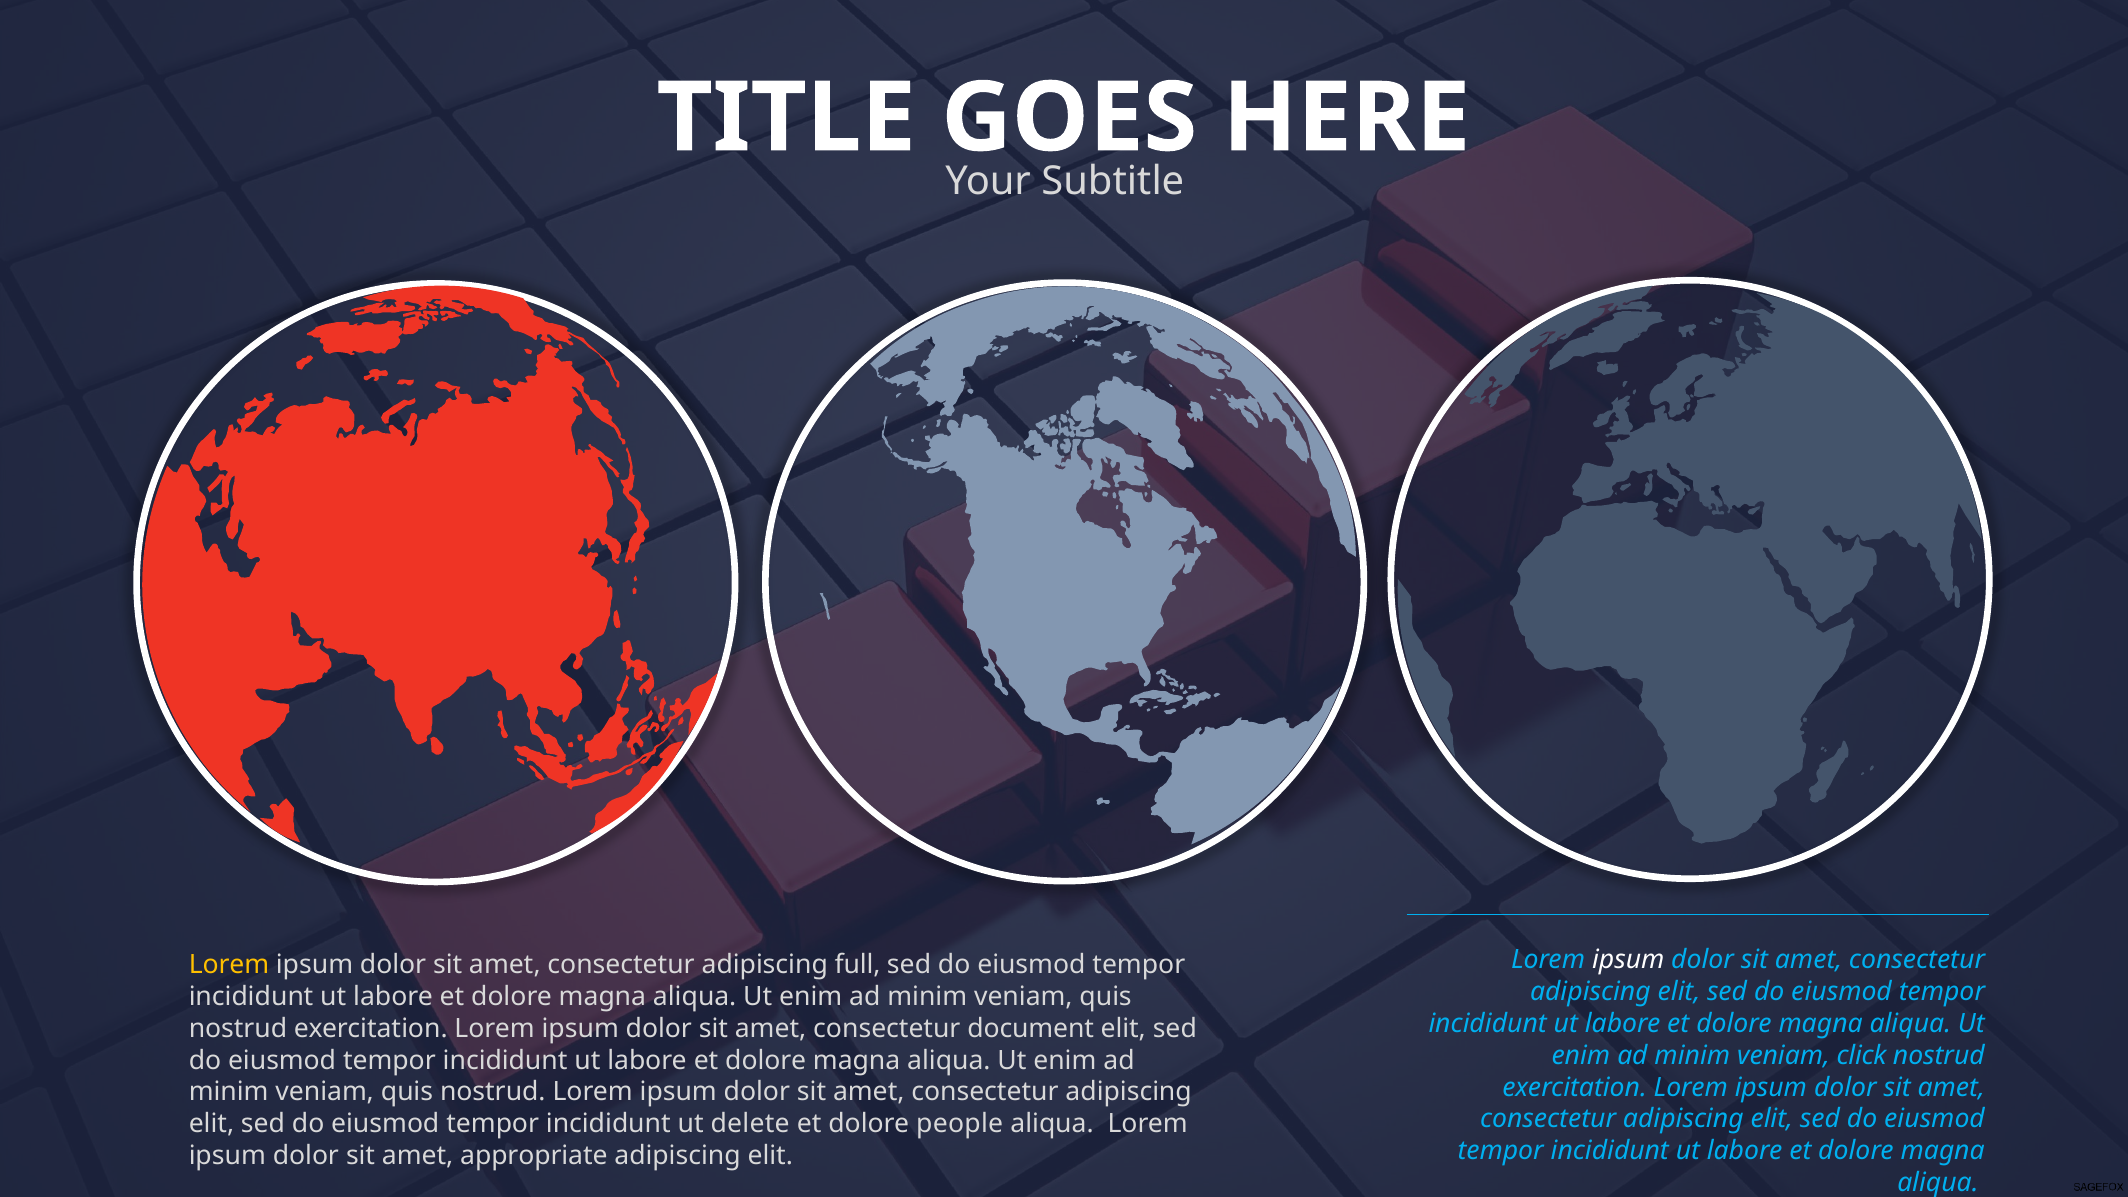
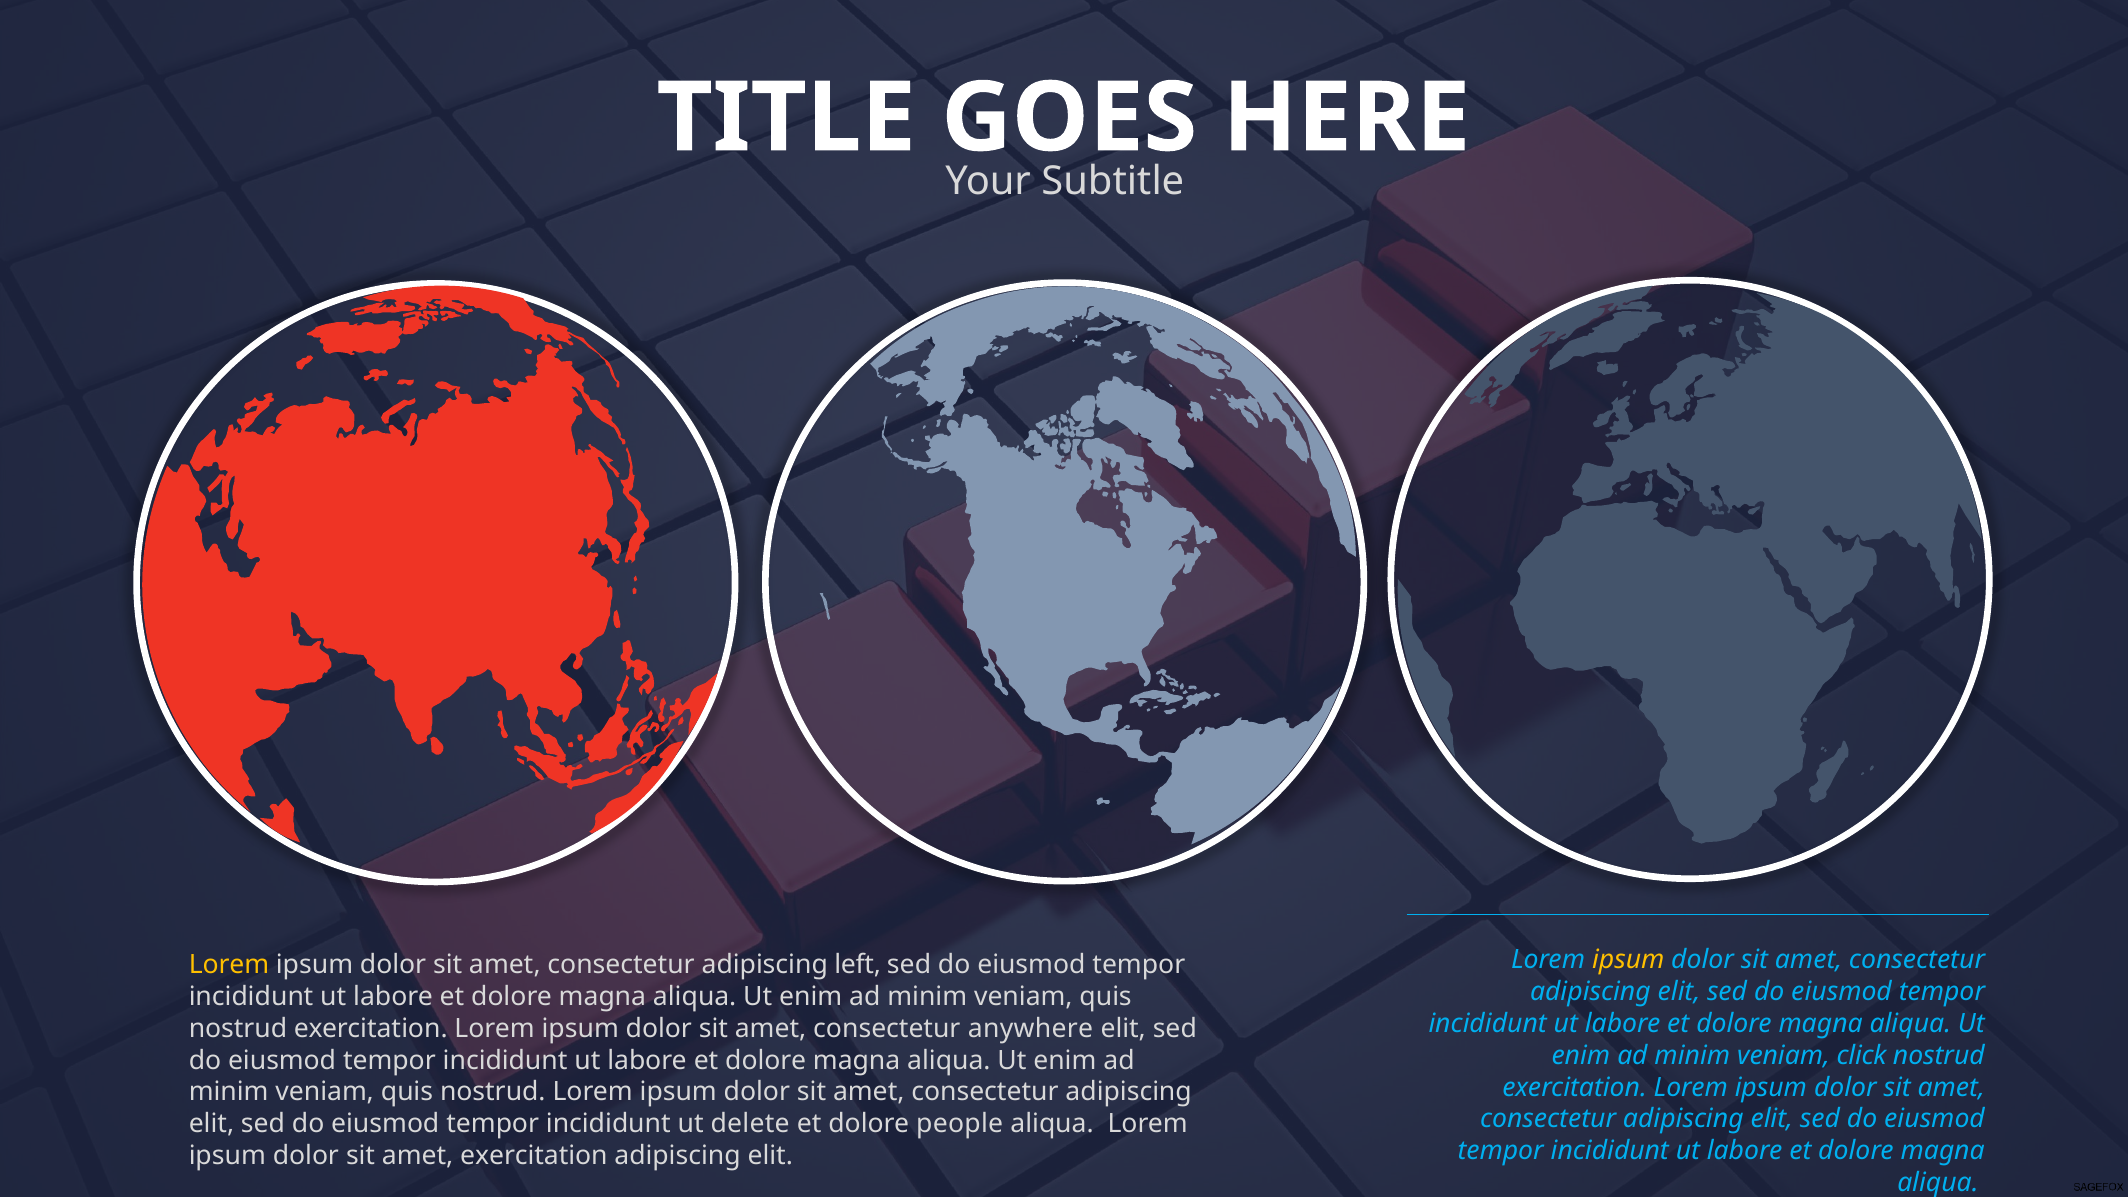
ipsum at (1628, 960) colour: white -> yellow
full: full -> left
document: document -> anywhere
amet appropriate: appropriate -> exercitation
